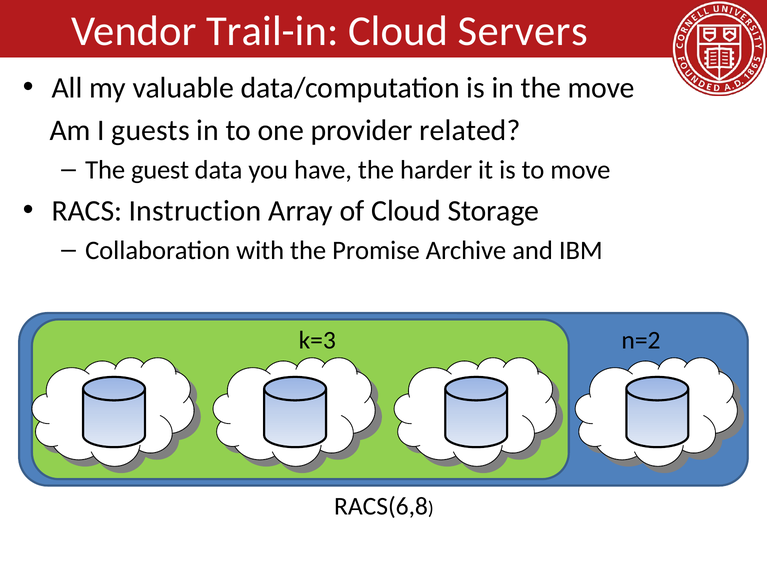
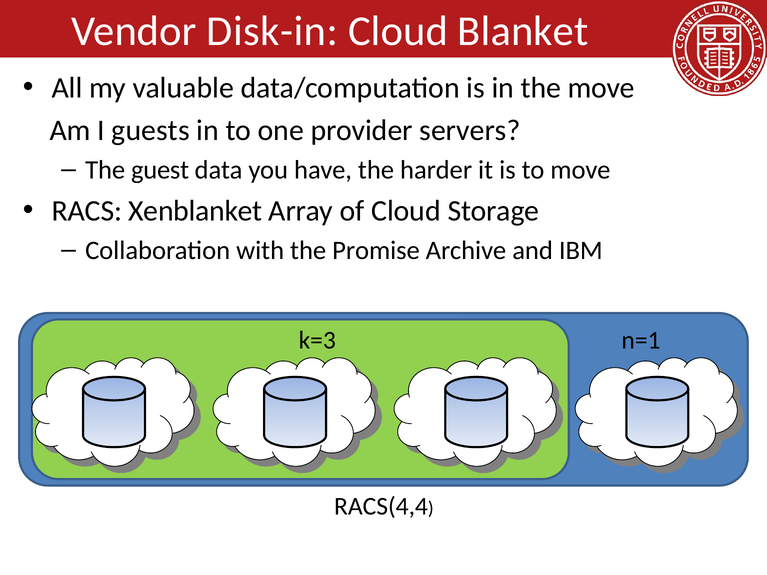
Trail-in: Trail-in -> Disk-in
Servers: Servers -> Blanket
related: related -> servers
Instruction: Instruction -> Xenblanket
n=2: n=2 -> n=1
RACS(6,8: RACS(6,8 -> RACS(4,4
